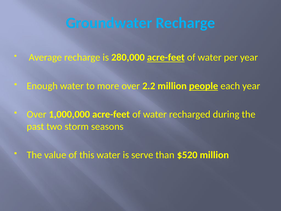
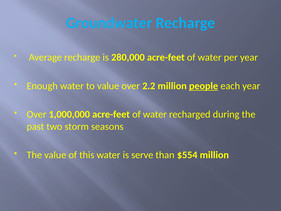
acre-feet at (166, 57) underline: present -> none
to more: more -> value
$520: $520 -> $554
